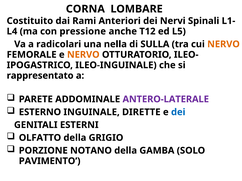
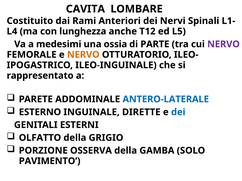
CORNA: CORNA -> CAVITA
pressione: pressione -> lunghezza
radicolari: radicolari -> medesimi
nella: nella -> ossia
SULLA: SULLA -> PARTE
NERVO at (223, 44) colour: orange -> purple
ANTERO-LATERALE colour: purple -> blue
NOTANO: NOTANO -> OSSERVA
